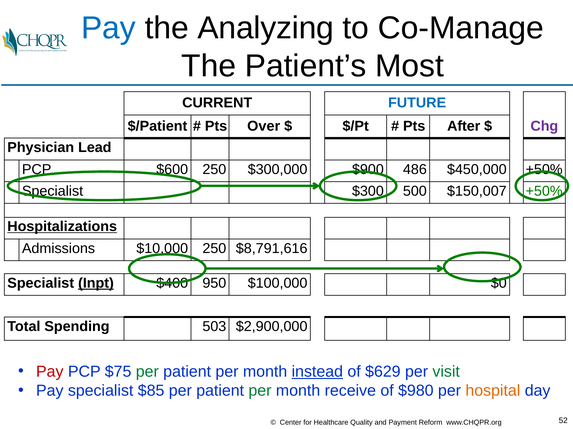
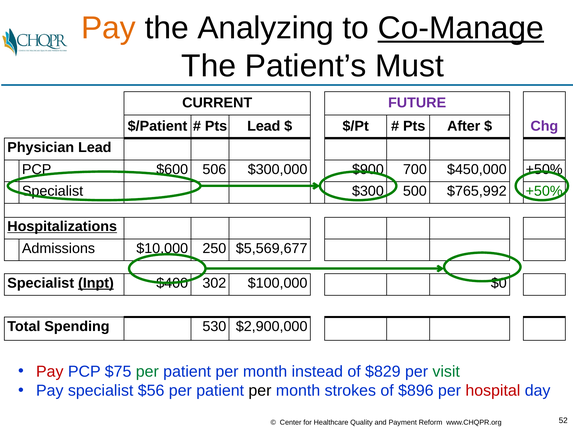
Pay at (109, 28) colour: blue -> orange
Co-Manage underline: none -> present
Most: Most -> Must
FUTURE colour: blue -> purple
Pts Over: Over -> Lead
250 at (214, 170): 250 -> 506
486: 486 -> 700
$150,007: $150,007 -> $765,992
$8,791,616: $8,791,616 -> $5,569,677
950: 950 -> 302
503: 503 -> 530
instead underline: present -> none
$629: $629 -> $829
$85: $85 -> $56
per at (260, 391) colour: green -> black
receive: receive -> strokes
$980: $980 -> $896
hospital colour: orange -> red
